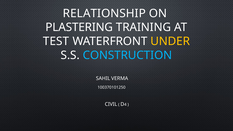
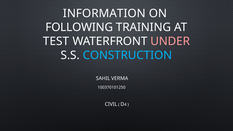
RELATIONSHIP: RELATIONSHIP -> INFORMATION
PLASTERING: PLASTERING -> FOLLOWING
UNDER colour: yellow -> pink
